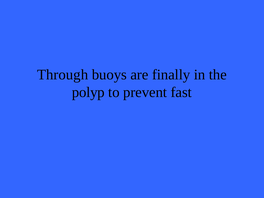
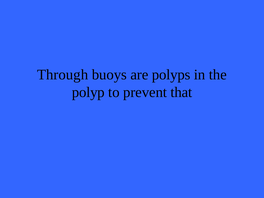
finally: finally -> polyps
fast: fast -> that
